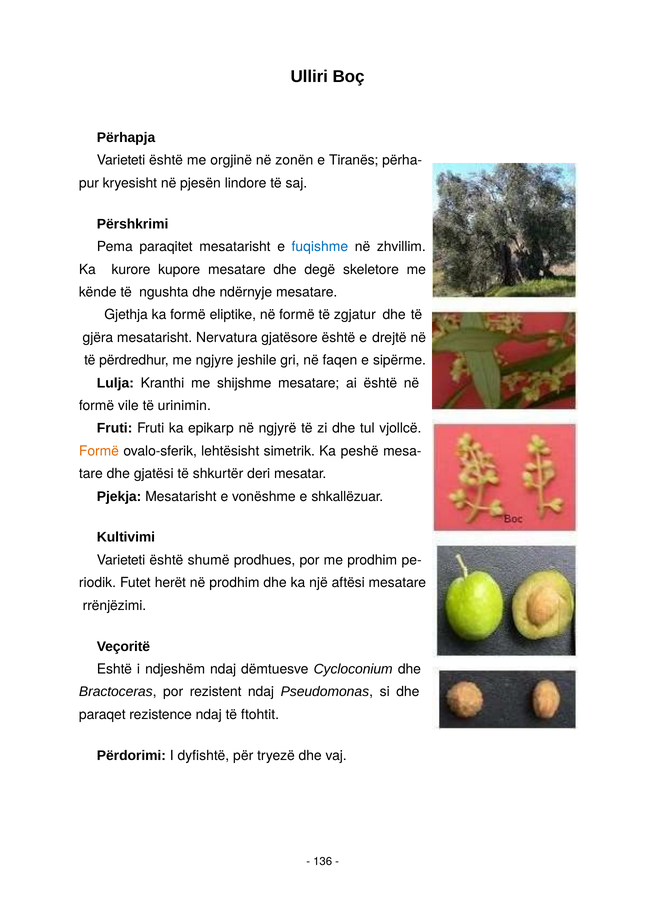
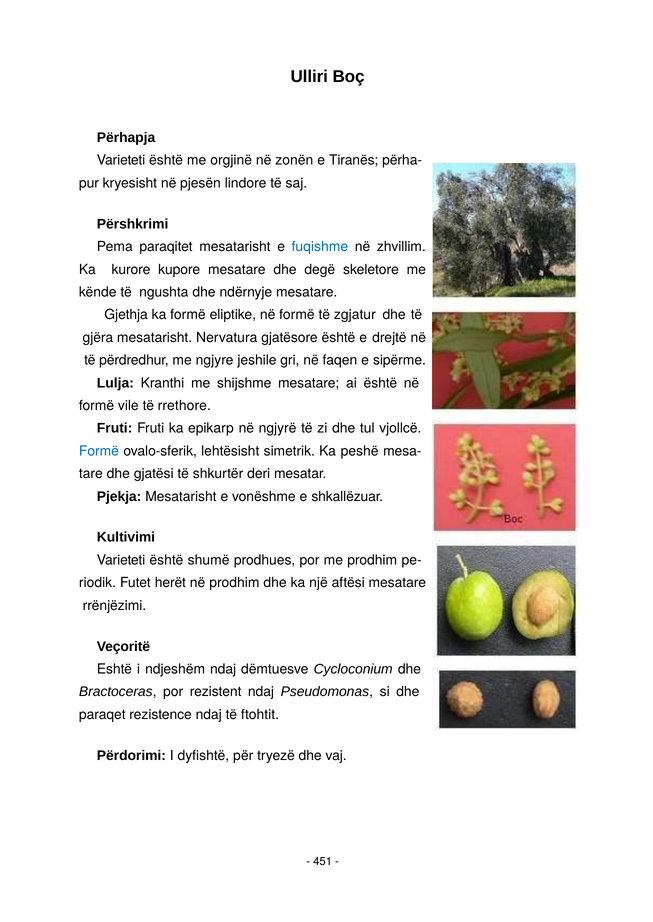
urinimin: urinimin -> rrethore
Formë at (99, 451) colour: orange -> blue
136: 136 -> 451
